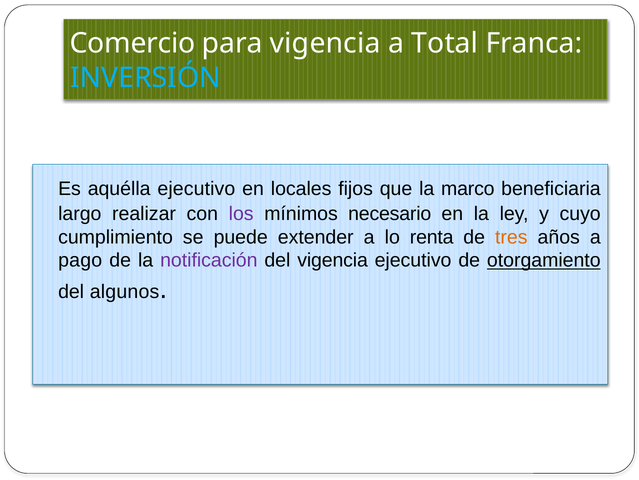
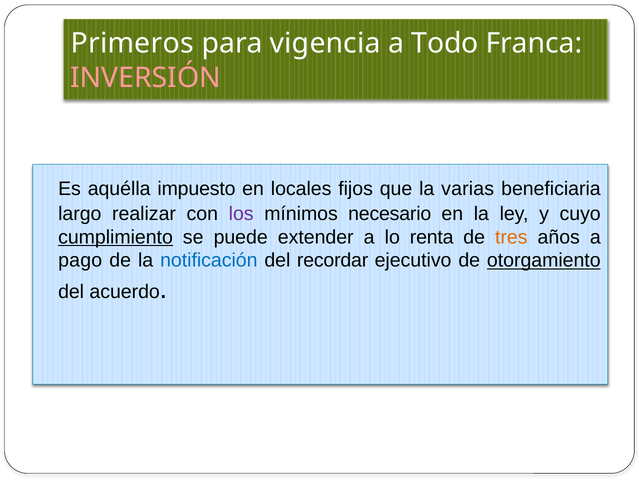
Comercio: Comercio -> Primeros
Total: Total -> Todo
INVERSIÓN colour: light blue -> pink
aquélla ejecutivo: ejecutivo -> impuesto
marco: marco -> varias
cumplimiento underline: none -> present
notificación colour: purple -> blue
del vigencia: vigencia -> recordar
algunos: algunos -> acuerdo
